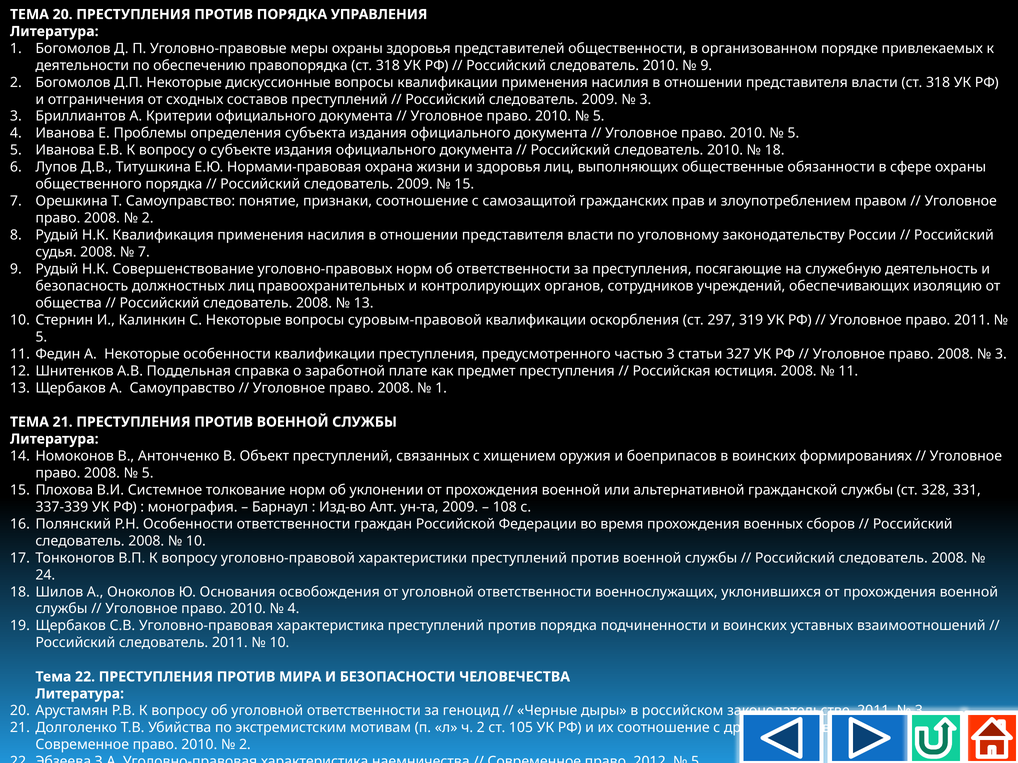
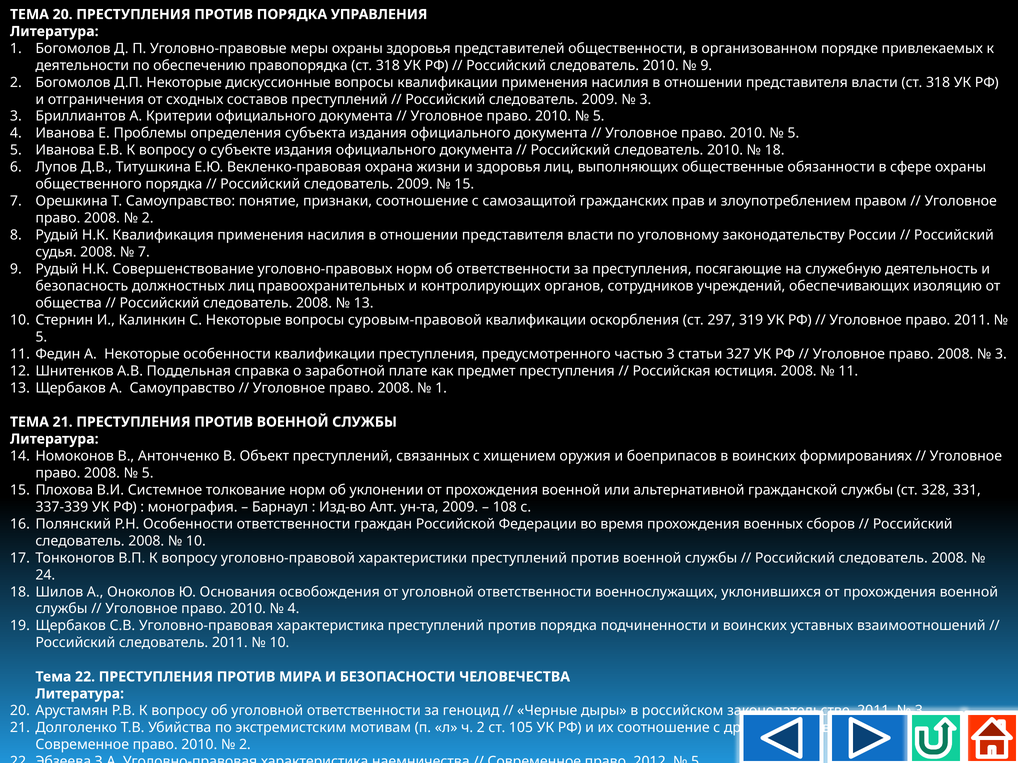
Нормами-правовая: Нормами-правовая -> Векленко-правовая
